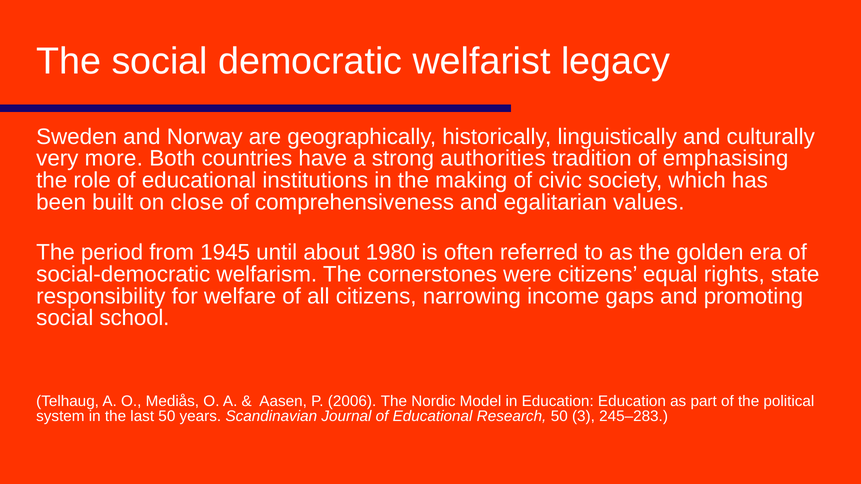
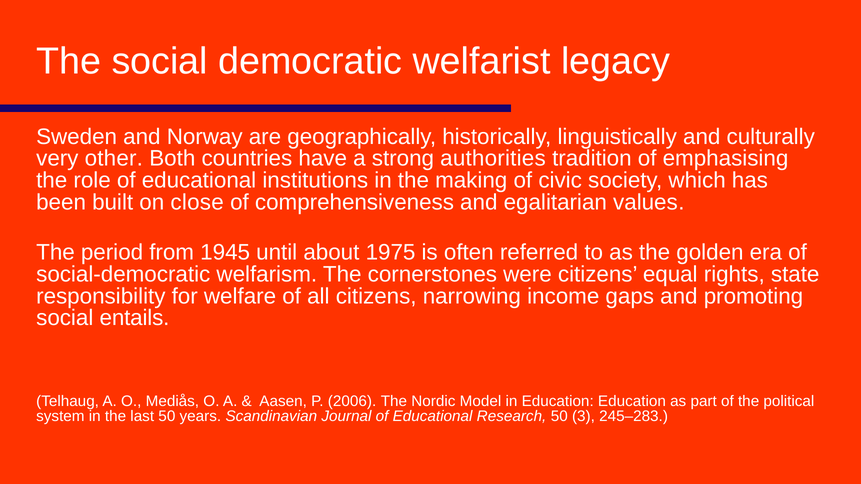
more: more -> other
1980: 1980 -> 1975
school: school -> entails
